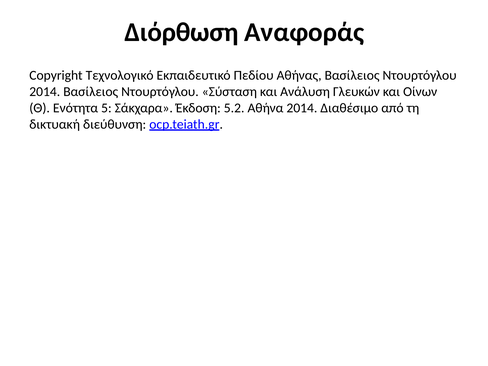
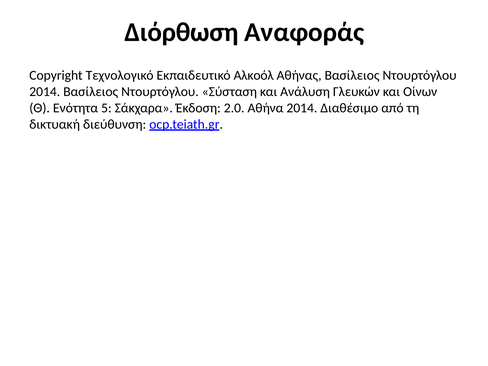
Πεδίου: Πεδίου -> Αλκοόλ
5.2: 5.2 -> 2.0
